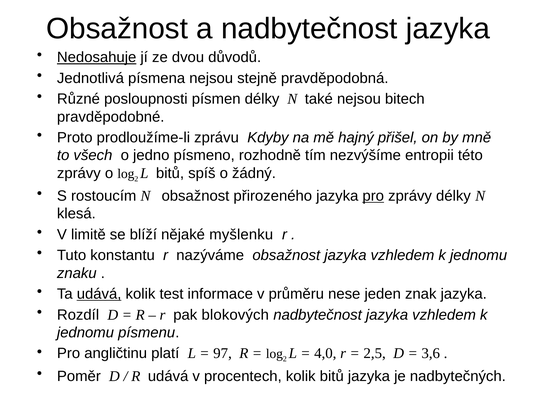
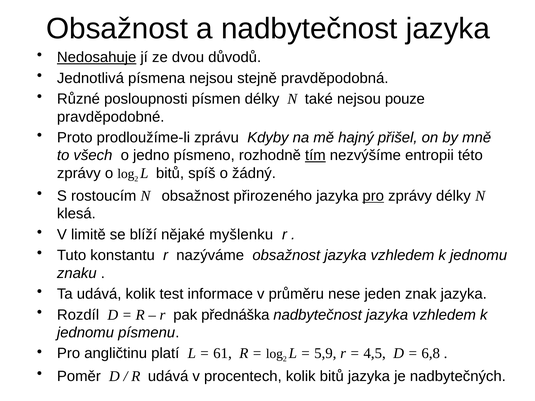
bitech: bitech -> pouze
tím underline: none -> present
udává at (99, 294) underline: present -> none
blokových: blokových -> přednáška
97: 97 -> 61
4,0: 4,0 -> 5,9
2,5: 2,5 -> 4,5
3,6: 3,6 -> 6,8
